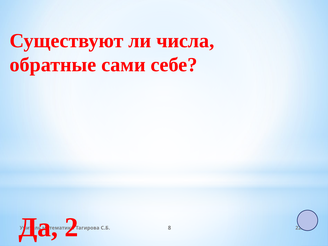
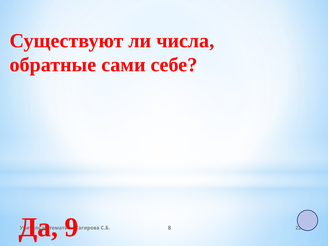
2: 2 -> 9
